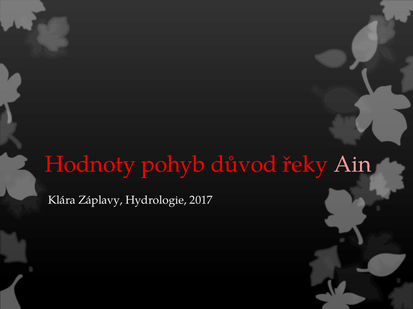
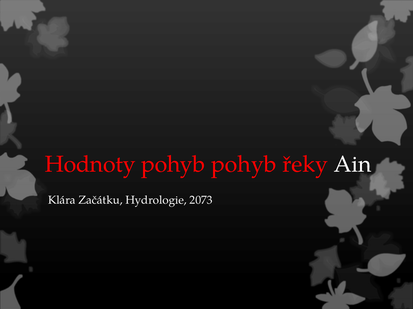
pohyb důvod: důvod -> pohyb
Ain colour: pink -> white
Záplavy: Záplavy -> Začátku
2017: 2017 -> 2073
